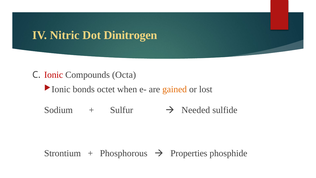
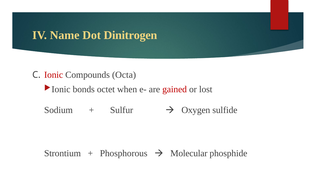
Nitric: Nitric -> Name
gained colour: orange -> red
Needed: Needed -> Oxygen
Properties: Properties -> Molecular
